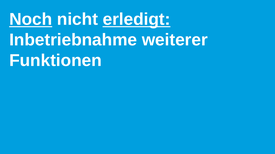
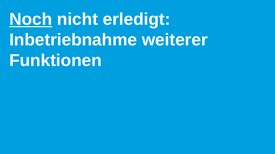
erledigt underline: present -> none
